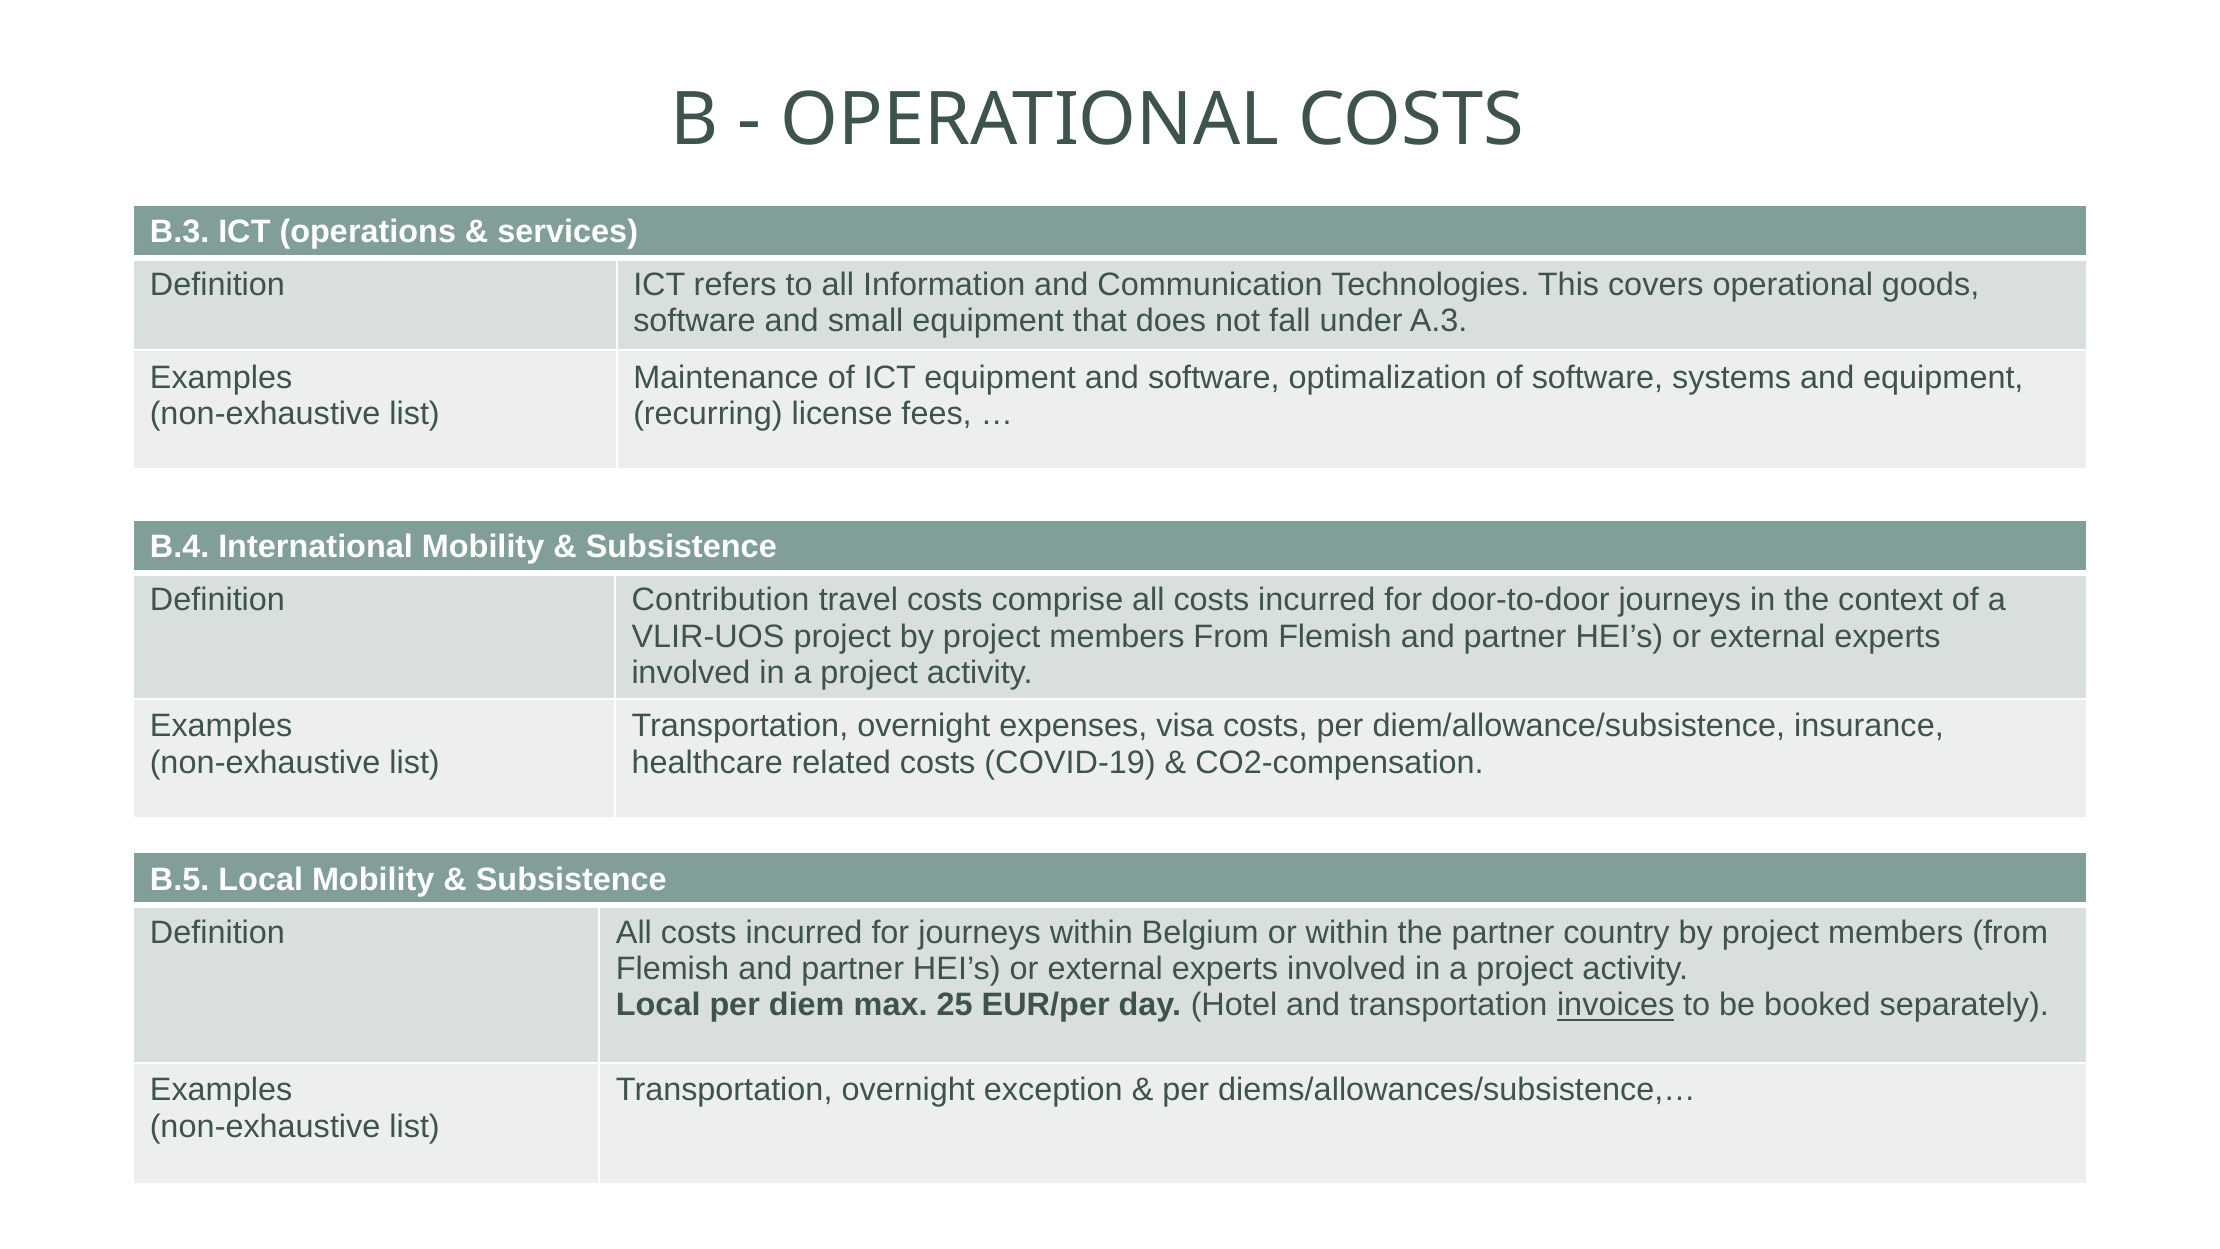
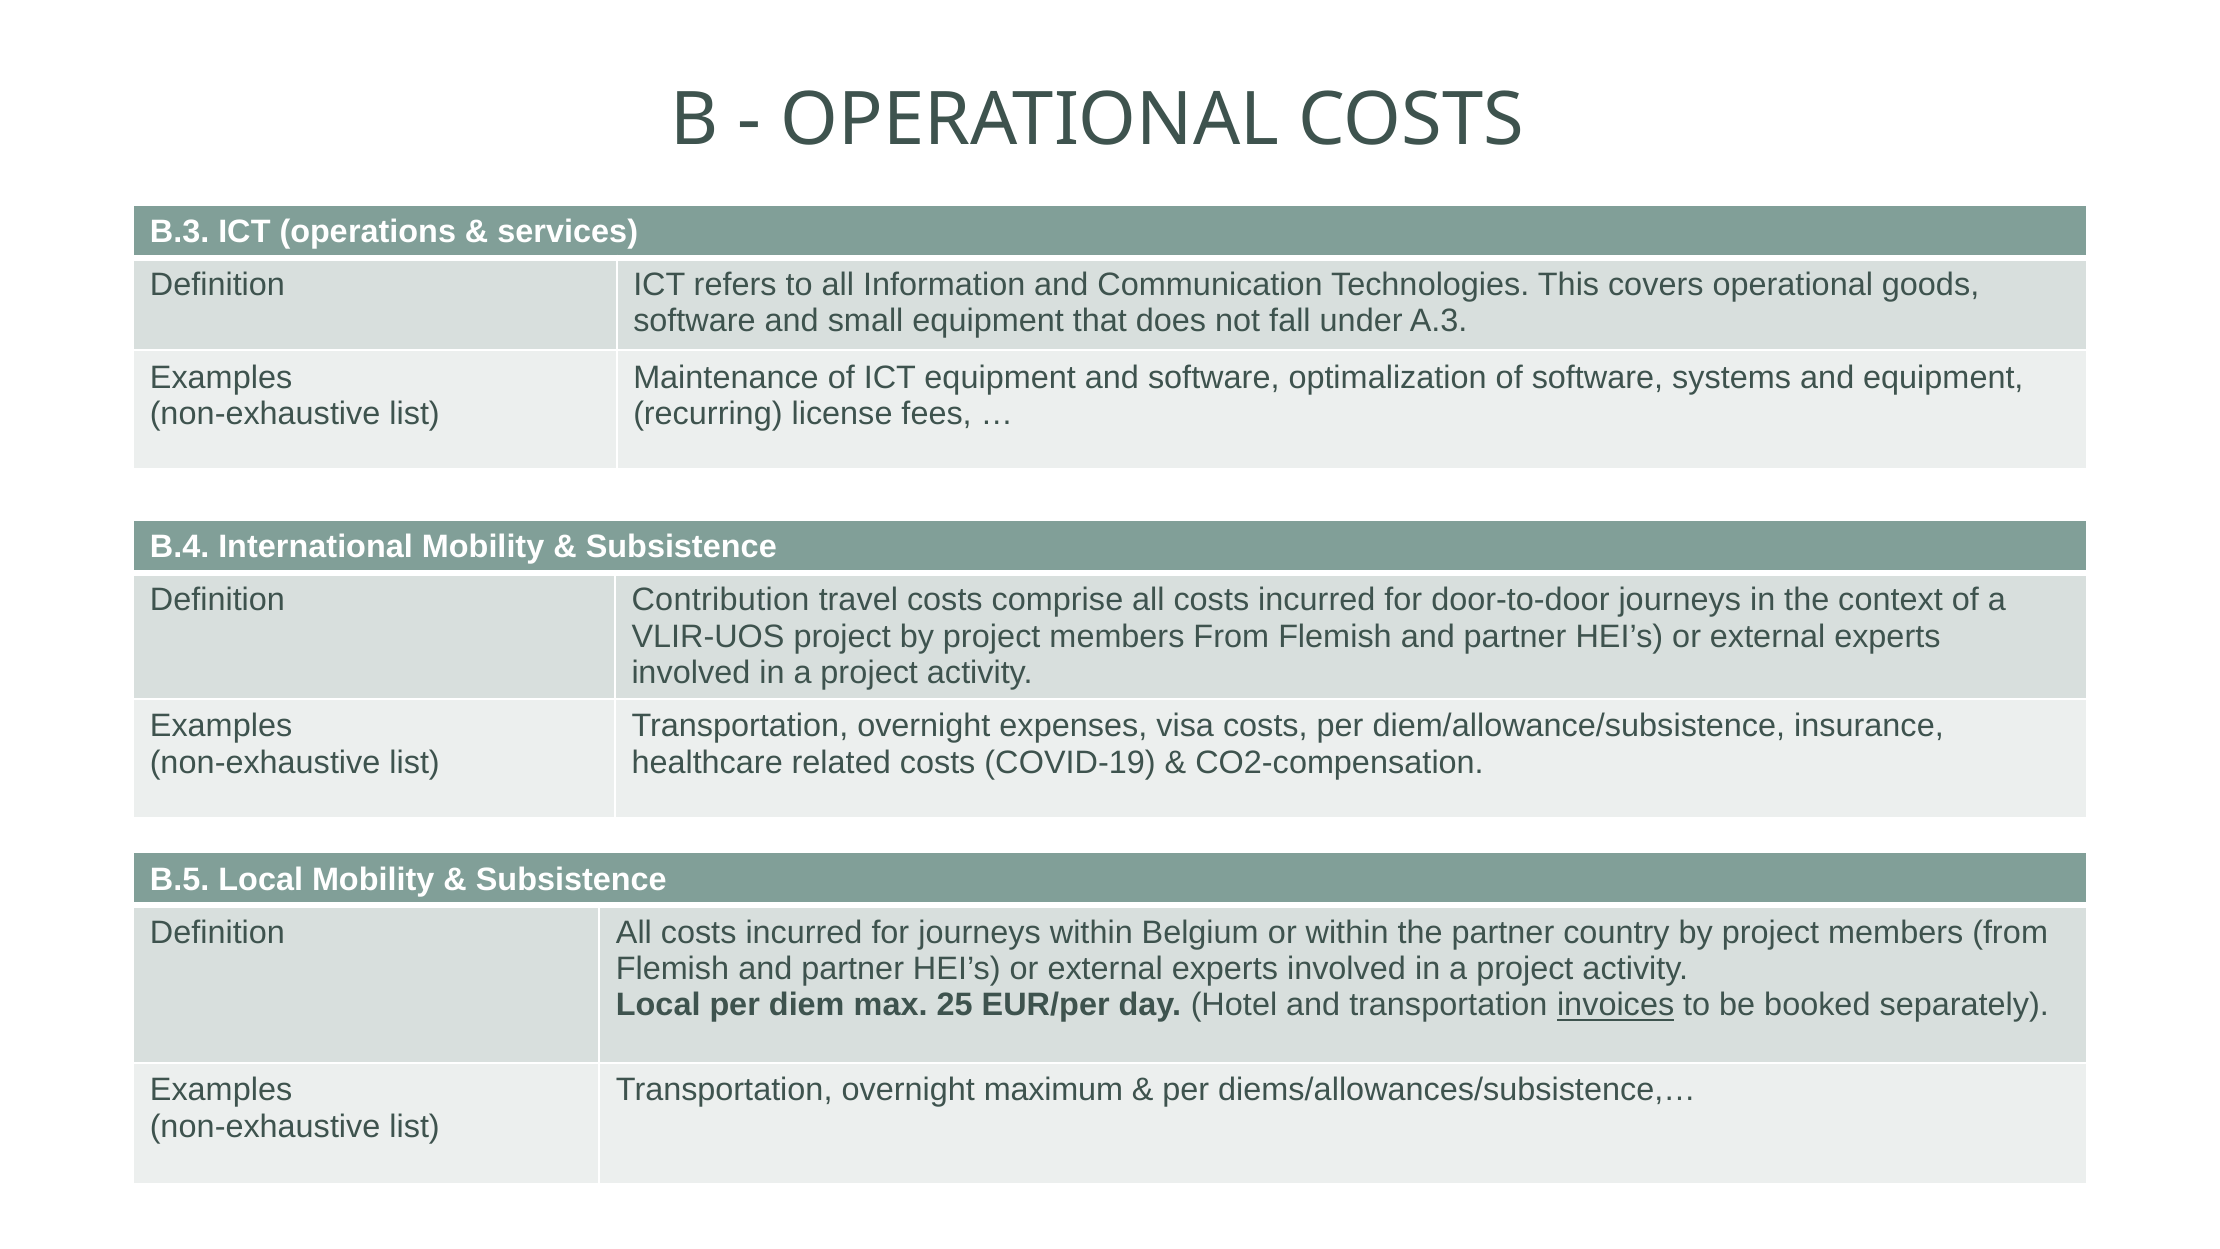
exception: exception -> maximum
